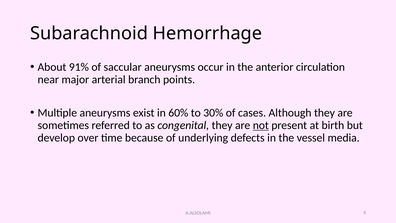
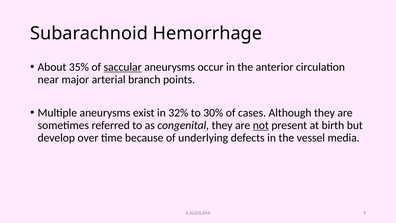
91%: 91% -> 35%
saccular underline: none -> present
60%: 60% -> 32%
